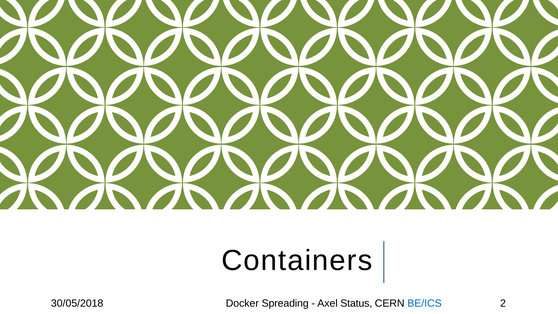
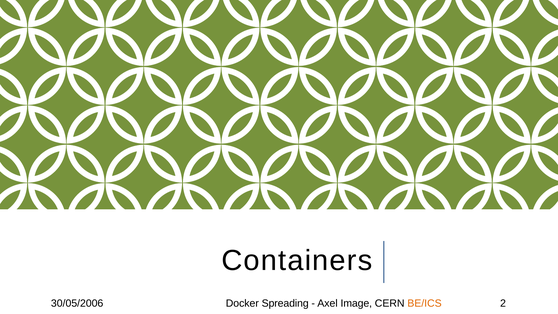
30/05/2018: 30/05/2018 -> 30/05/2006
Status: Status -> Image
BE/ICS colour: blue -> orange
